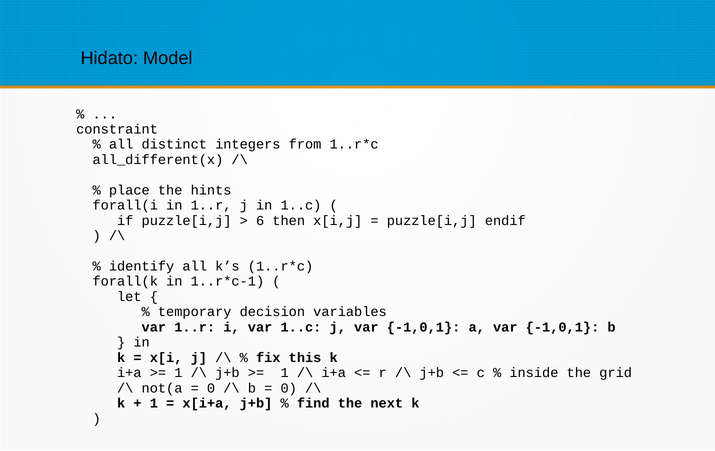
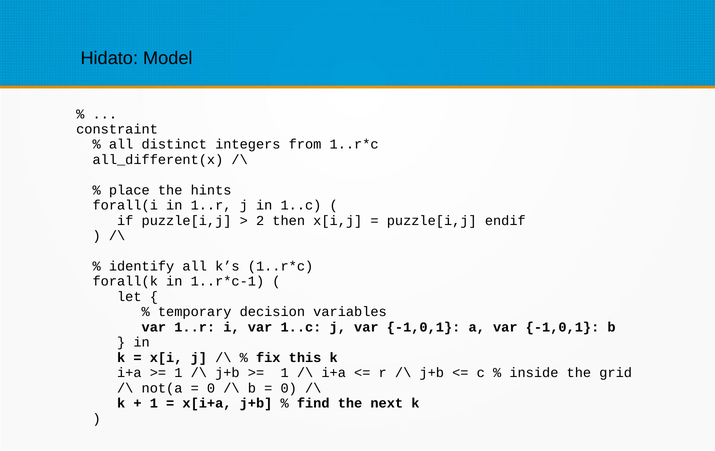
6: 6 -> 2
